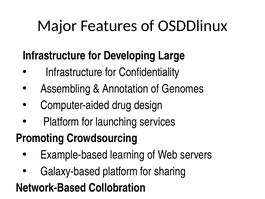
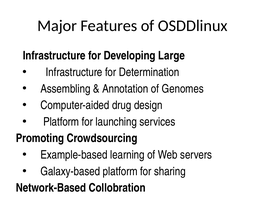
Confidentiality: Confidentiality -> Determination
